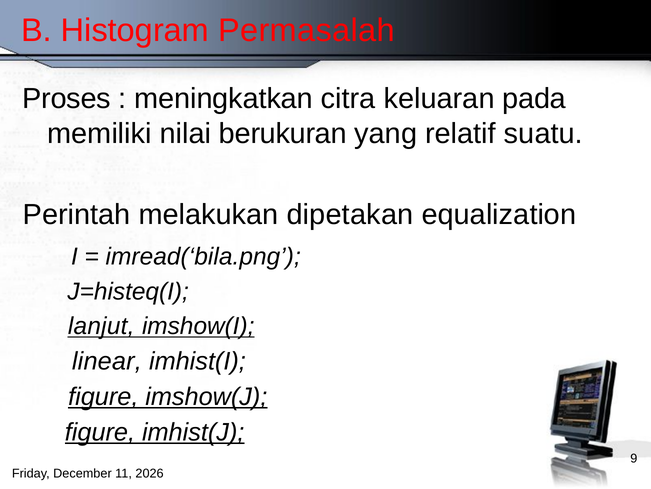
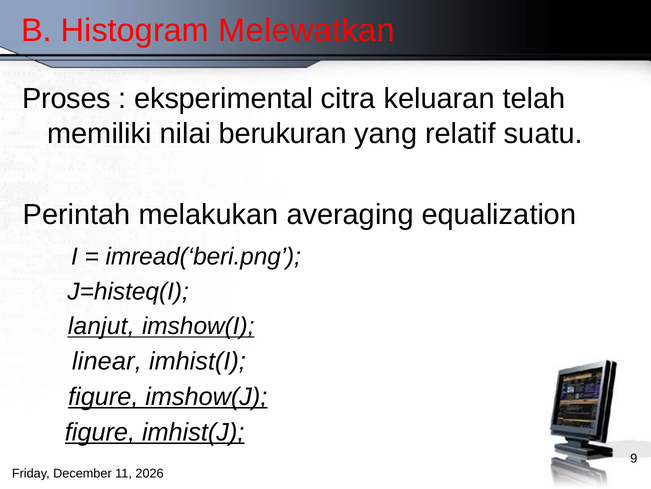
Permasalah: Permasalah -> Melewatkan
meningkatkan: meningkatkan -> eksperimental
pada: pada -> telah
dipetakan: dipetakan -> averaging
imread(‘bila.png: imread(‘bila.png -> imread(‘beri.png
